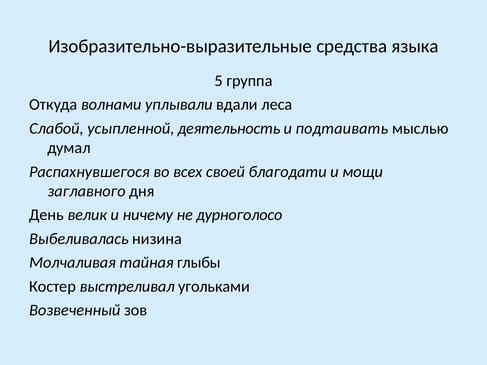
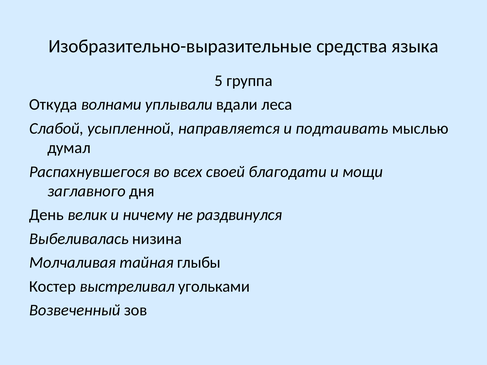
деятельность: деятельность -> направляется
дурноголосо: дурноголосо -> раздвинулся
